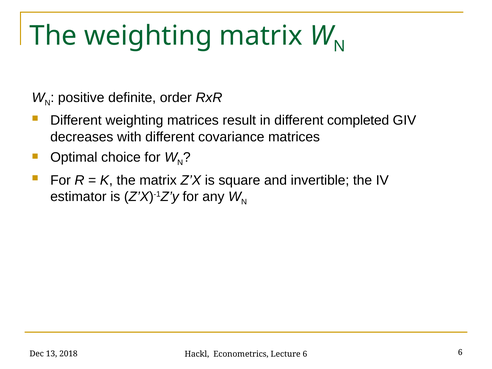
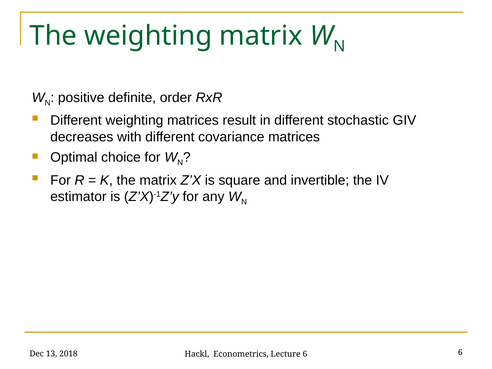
completed: completed -> stochastic
